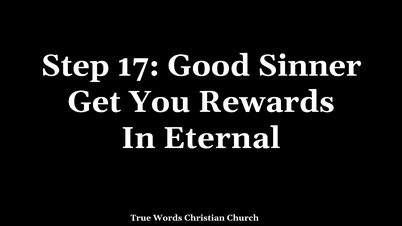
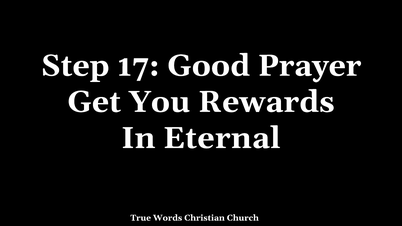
Sinner: Sinner -> Prayer
